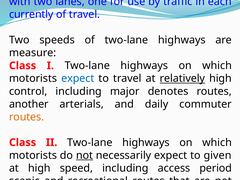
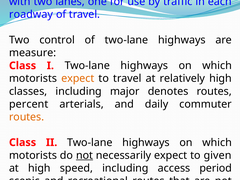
currently at (31, 14): currently -> roadway
speeds: speeds -> control
expect at (78, 78) colour: blue -> orange
relatively underline: present -> none
control: control -> classes
another: another -> percent
